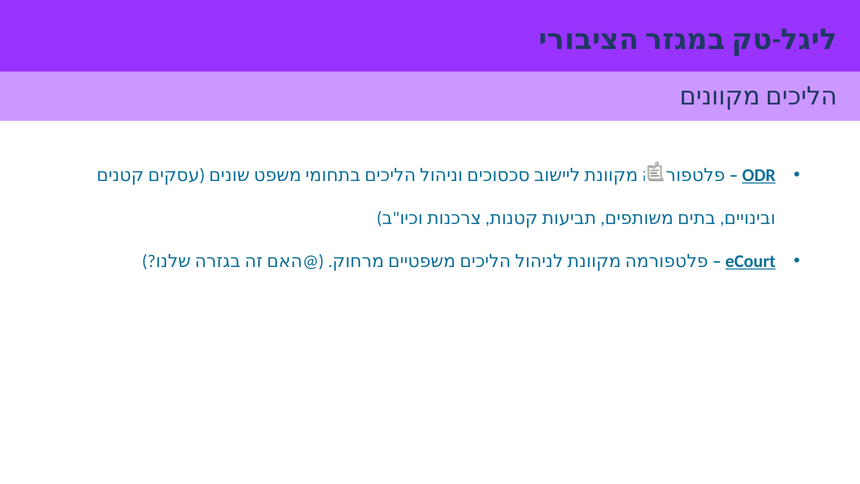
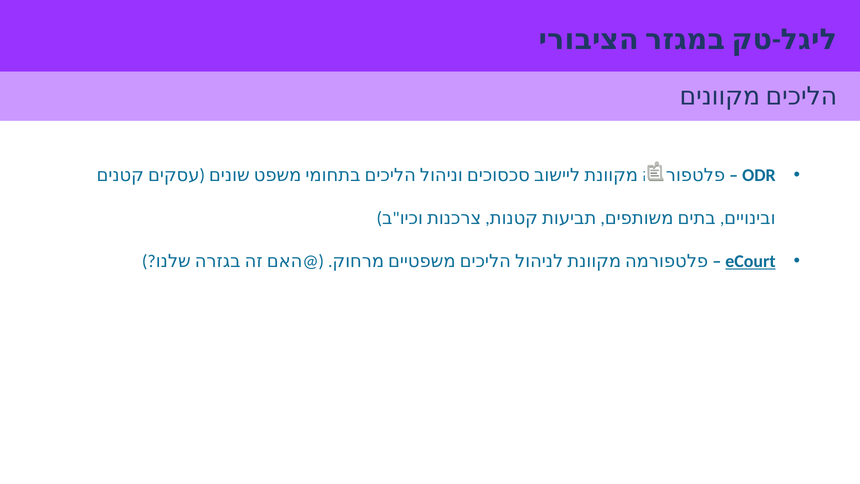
ODR underline: present -> none
